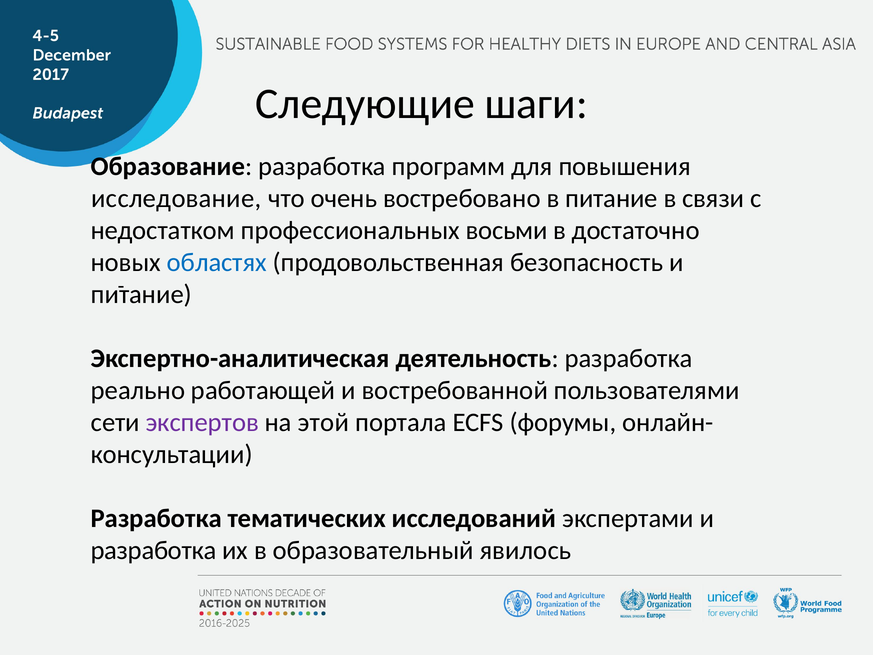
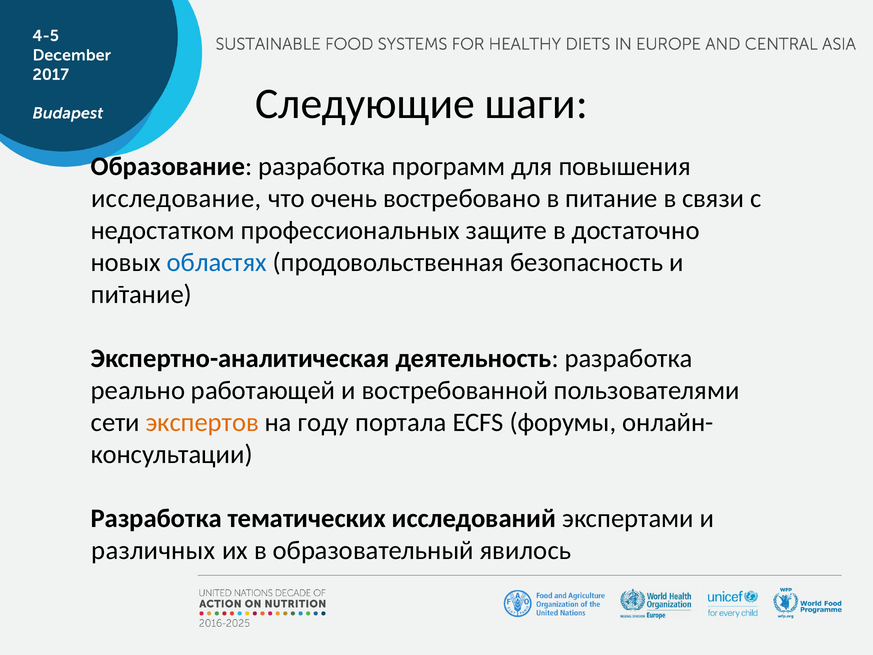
восьми: восьми -> защите
экспертов colour: purple -> orange
этой: этой -> году
разработка at (154, 550): разработка -> различных
